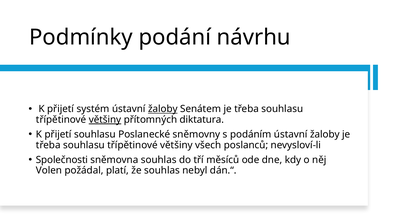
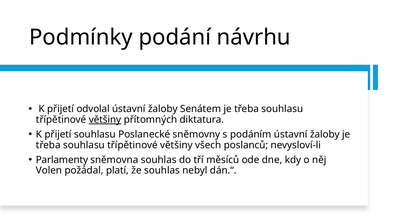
systém: systém -> odvolal
žaloby at (163, 109) underline: present -> none
Společnosti: Společnosti -> Parlamenty
